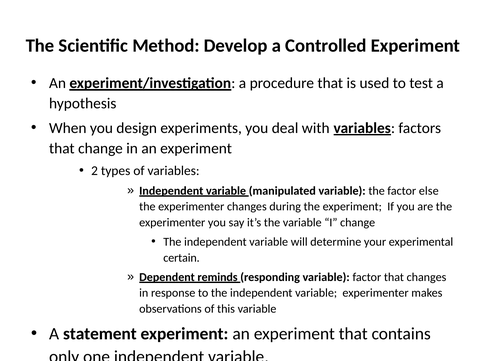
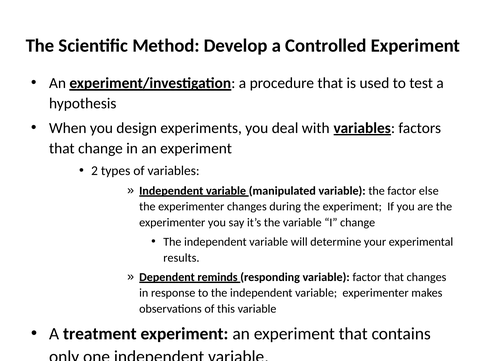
certain: certain -> results
statement: statement -> treatment
